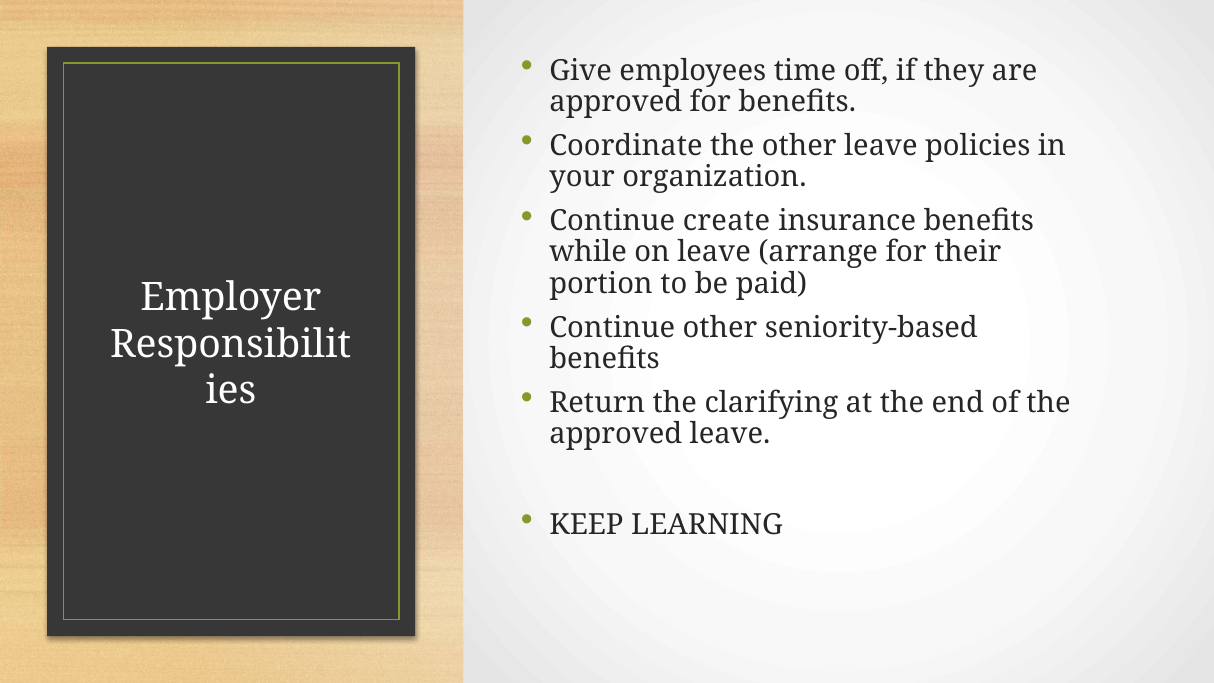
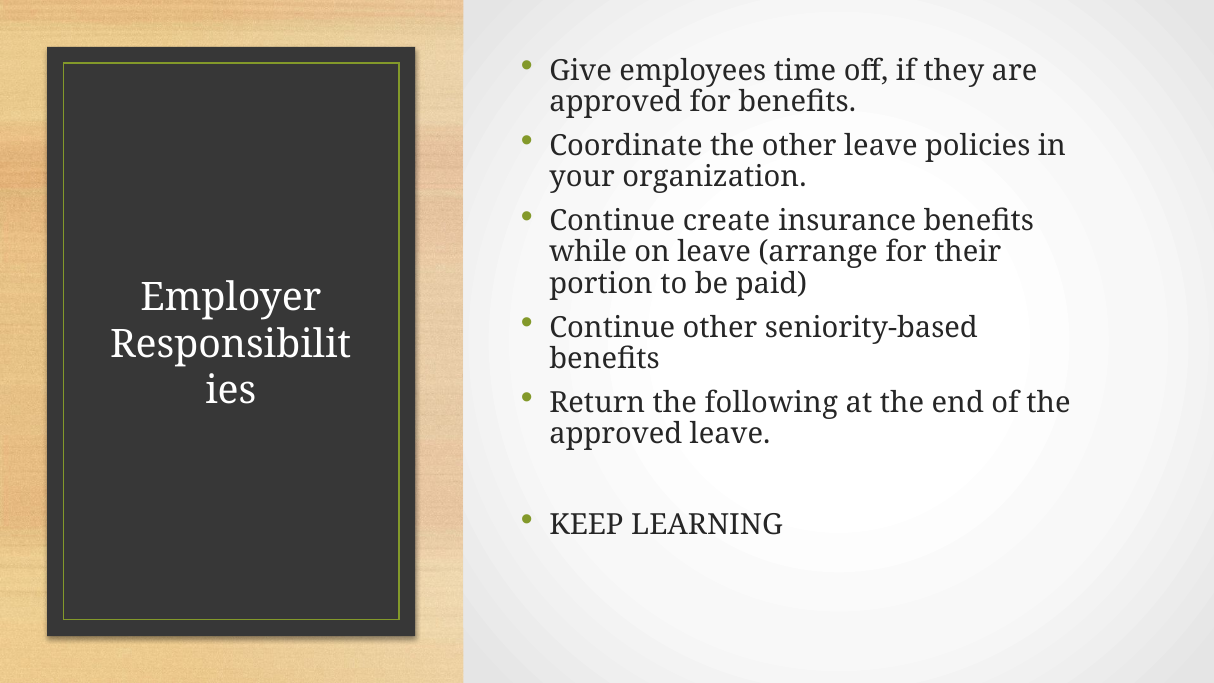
clarifying: clarifying -> following
